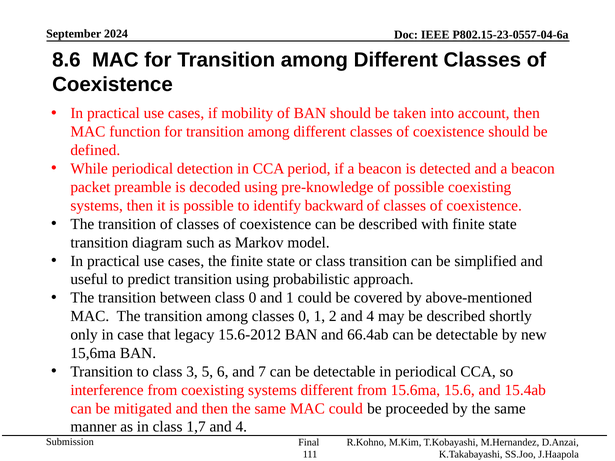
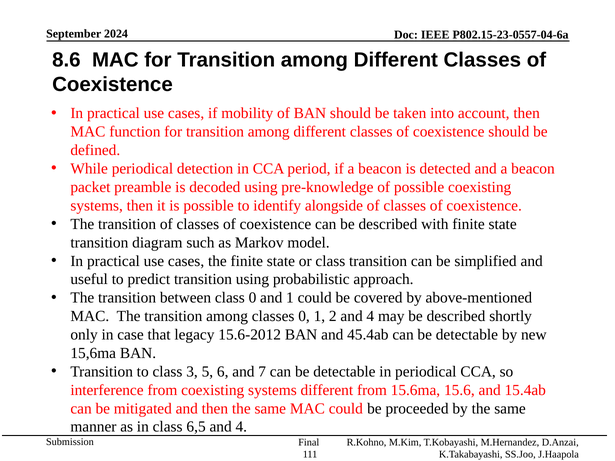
backward: backward -> alongside
66.4ab: 66.4ab -> 45.4ab
1,7: 1,7 -> 6,5
